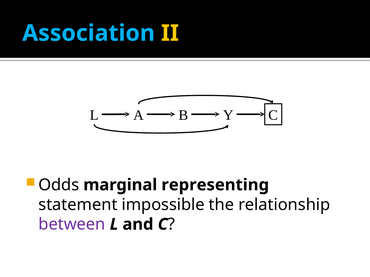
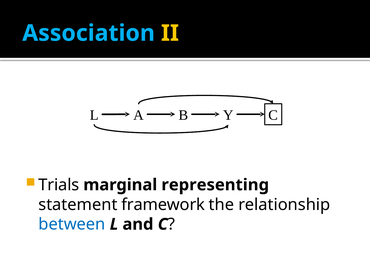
Odds: Odds -> Trials
impossible: impossible -> framework
between colour: purple -> blue
